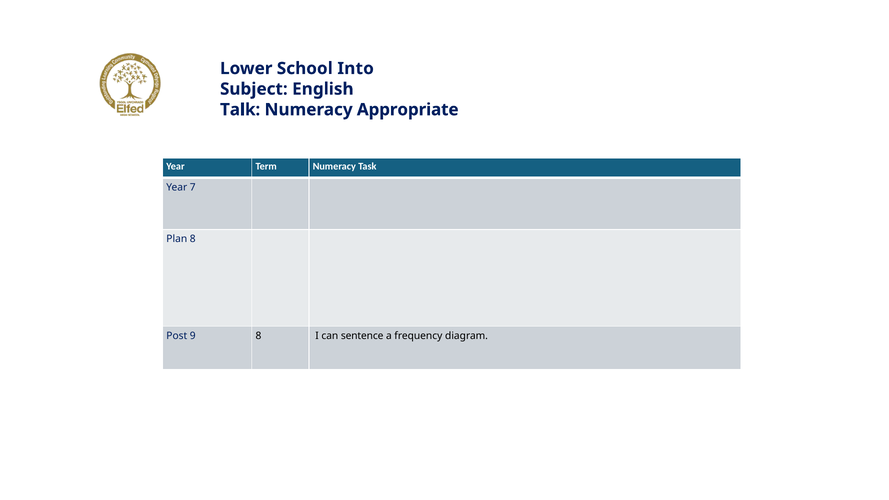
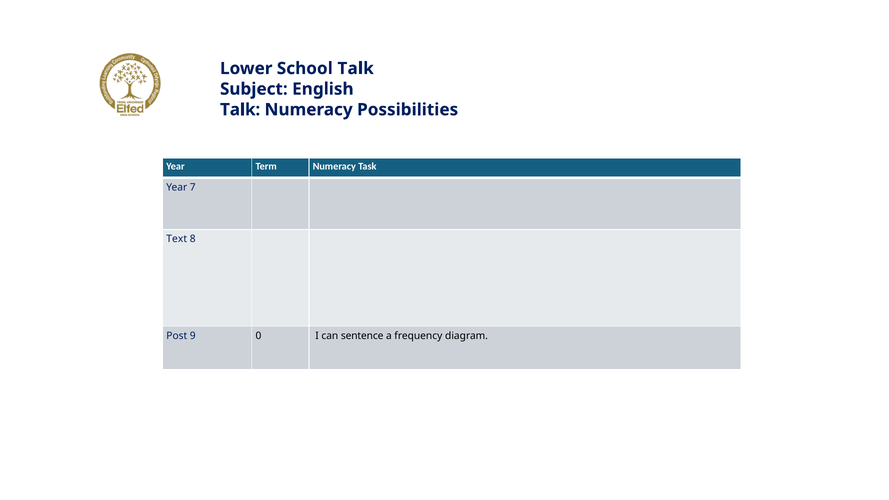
School Into: Into -> Talk
Appropriate: Appropriate -> Possibilities
Plan: Plan -> Text
9 8: 8 -> 0
